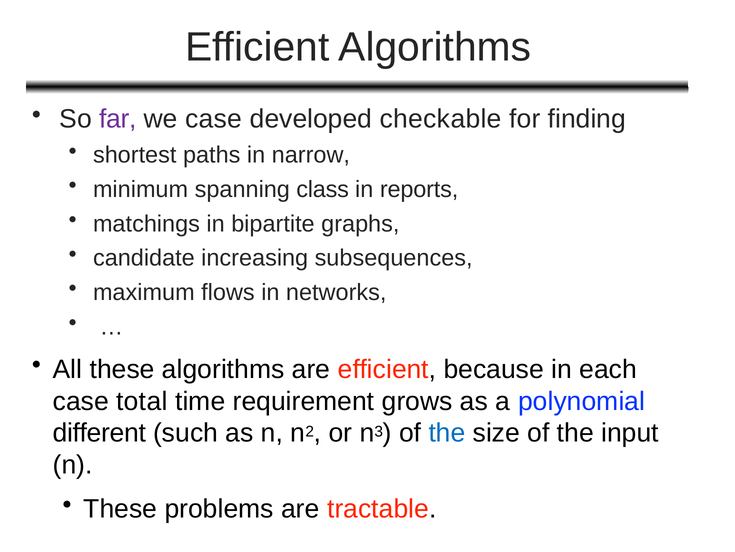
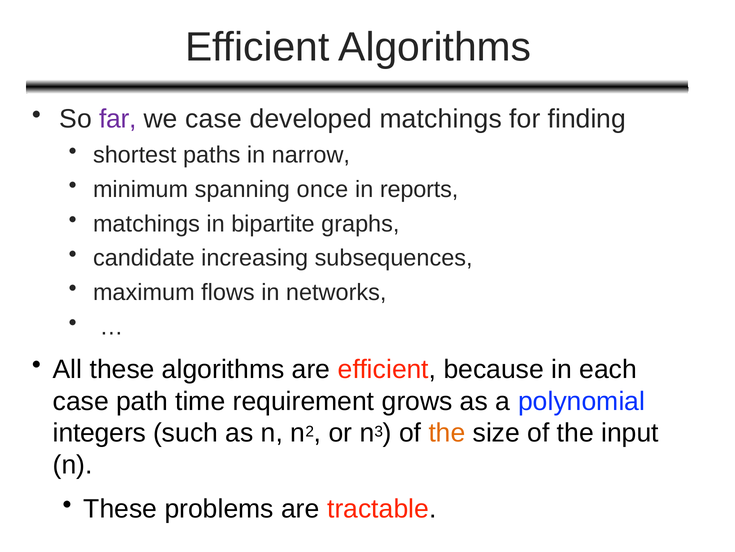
developed checkable: checkable -> matchings
class: class -> once
total: total -> path
different: different -> integers
the at (447, 433) colour: blue -> orange
